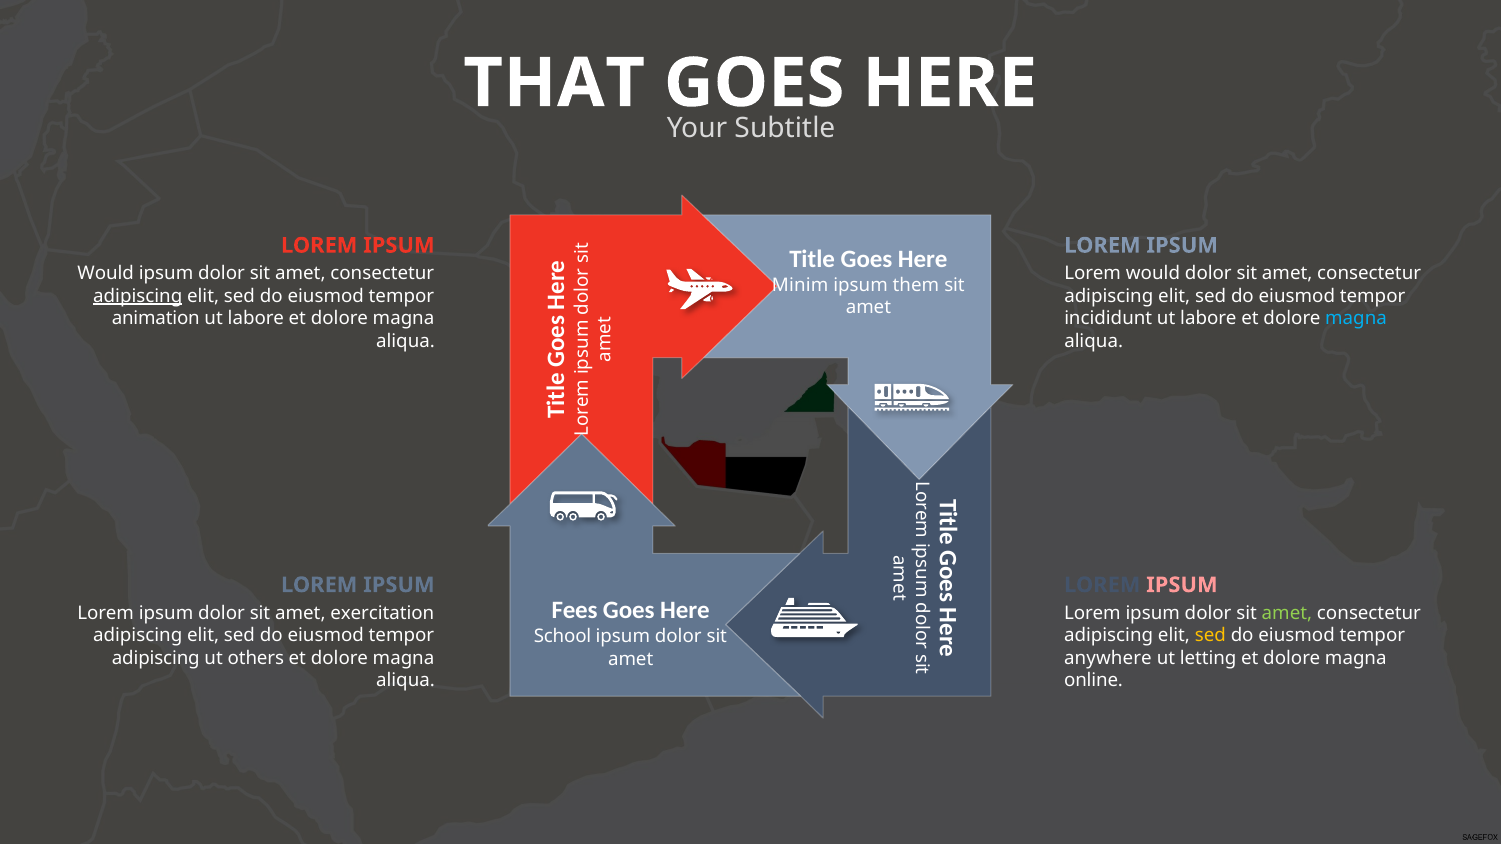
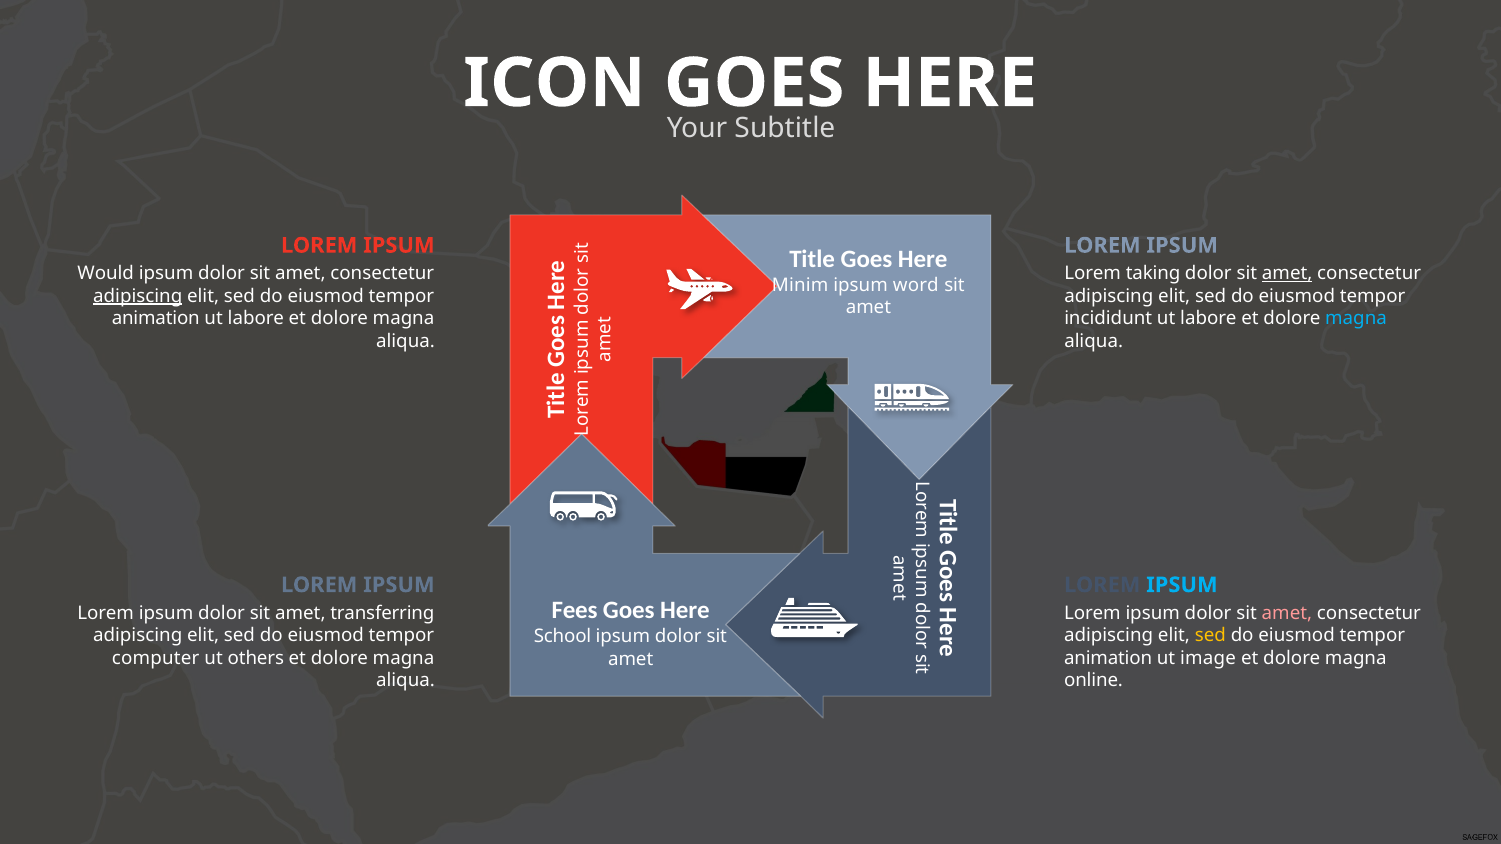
THAT: THAT -> ICON
Lorem would: would -> taking
amet at (1287, 273) underline: none -> present
them: them -> word
IPSUM at (1182, 585) colour: pink -> light blue
exercitation: exercitation -> transferring
amet at (1287, 613) colour: light green -> pink
adipiscing at (156, 658): adipiscing -> computer
anywhere at (1108, 658): anywhere -> animation
letting: letting -> image
